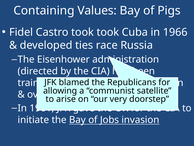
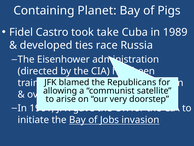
Values: Values -> Planet
took took: took -> take
1966: 1966 -> 1989
